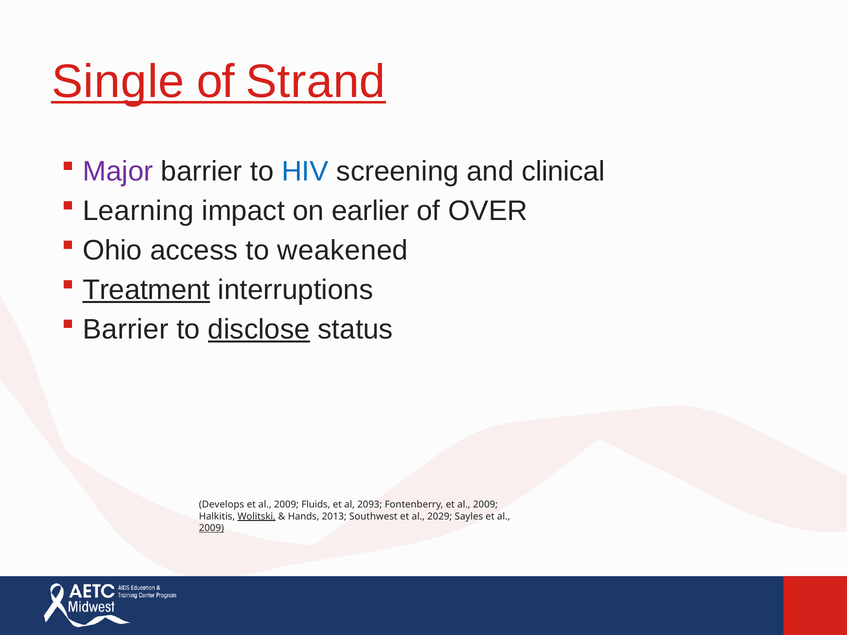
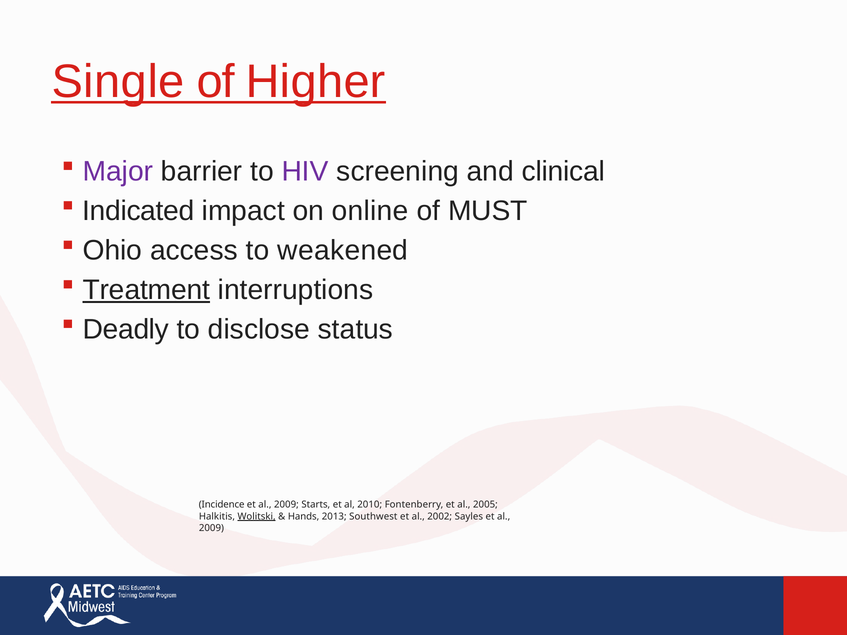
Strand: Strand -> Higher
HIV colour: blue -> purple
Learning: Learning -> Indicated
earlier: earlier -> online
OVER: OVER -> MUST
Barrier at (126, 329): Barrier -> Deadly
disclose underline: present -> none
Develops: Develops -> Incidence
Fluids: Fluids -> Starts
2093: 2093 -> 2010
Fontenberry et al 2009: 2009 -> 2005
2029: 2029 -> 2002
2009 at (211, 528) underline: present -> none
